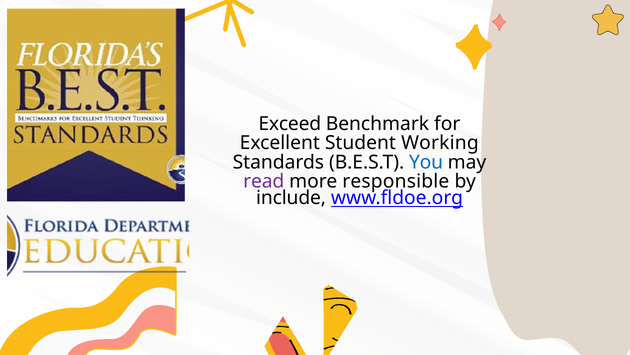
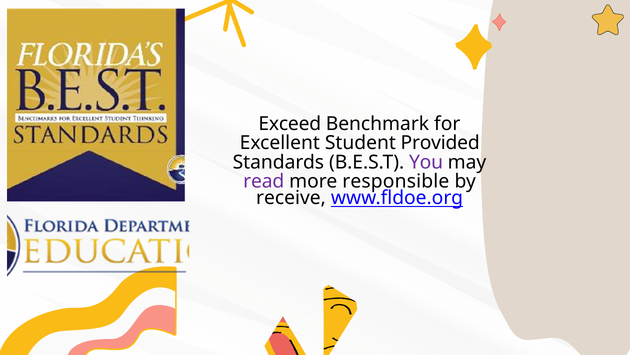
Working: Working -> Provided
You colour: blue -> purple
include: include -> receive
